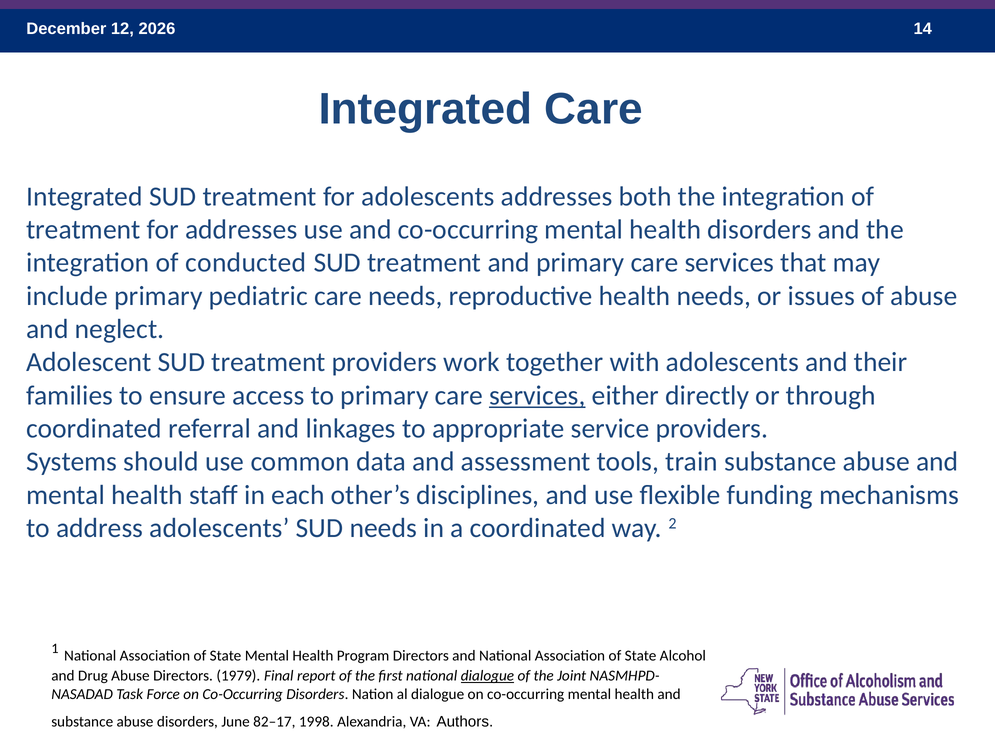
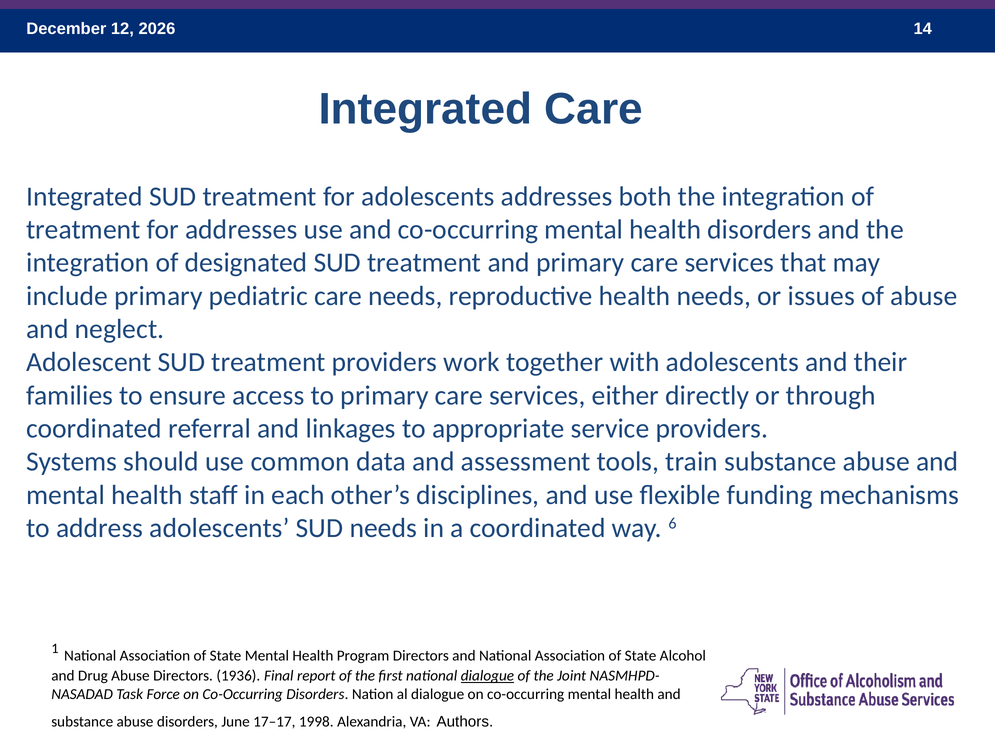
conducted: conducted -> designated
services at (537, 396) underline: present -> none
2: 2 -> 6
1979: 1979 -> 1936
82–17: 82–17 -> 17–17
